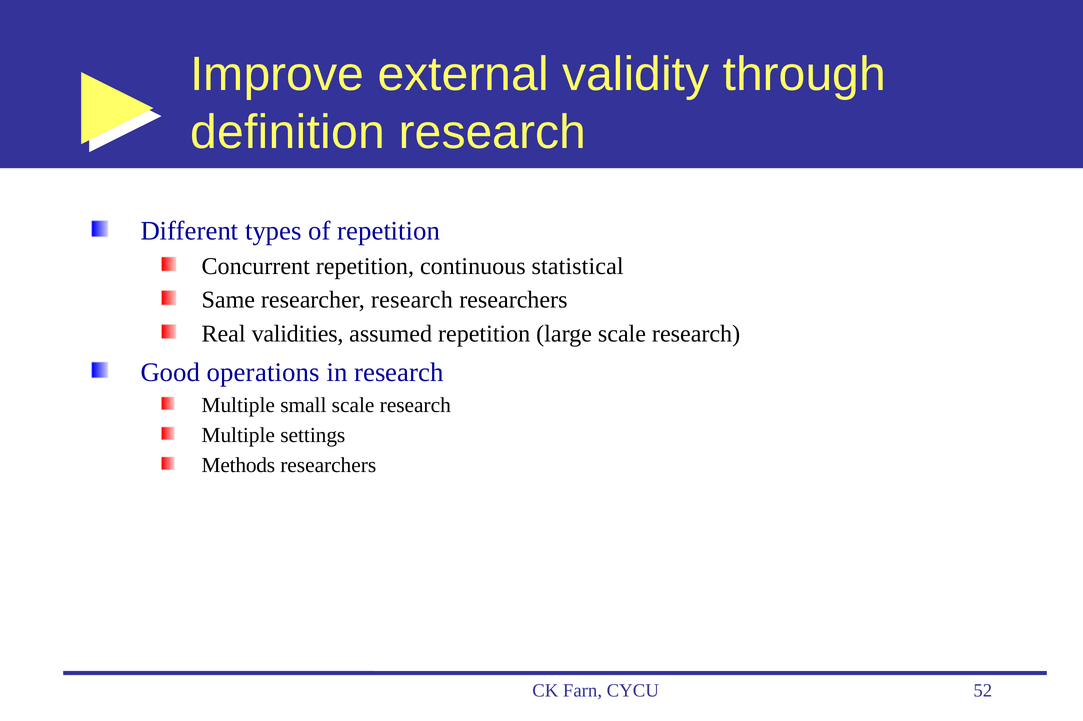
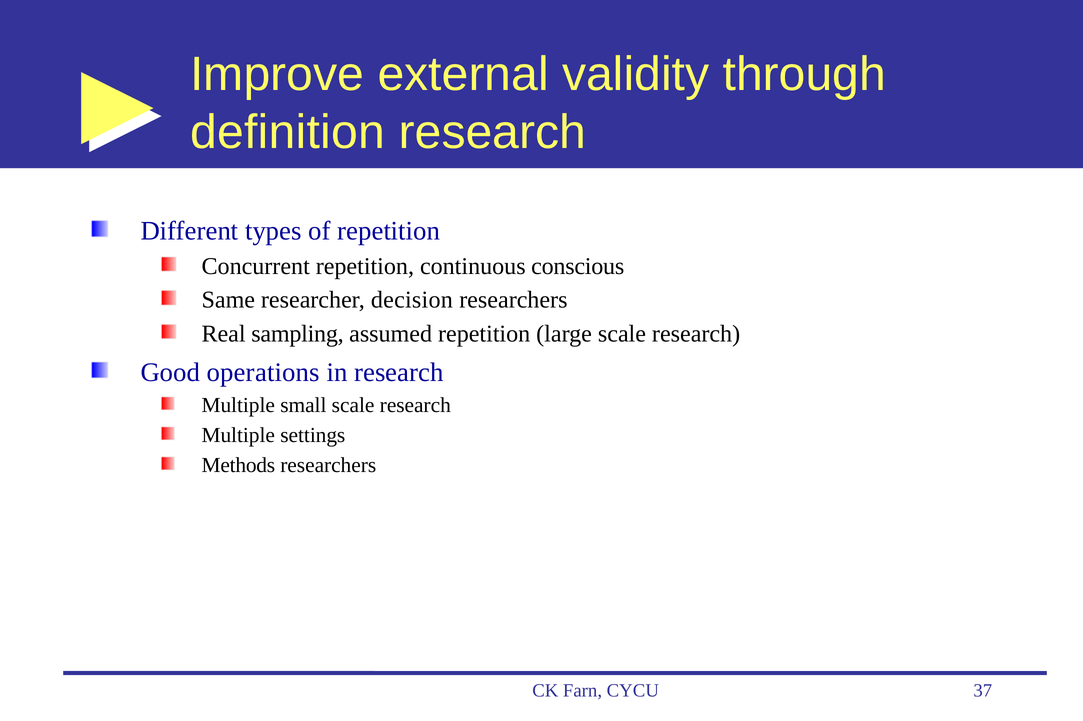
statistical: statistical -> conscious
researcher research: research -> decision
validities: validities -> sampling
52: 52 -> 37
